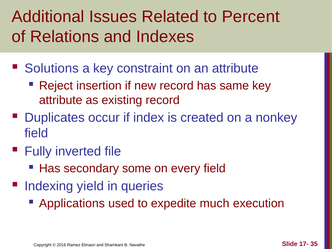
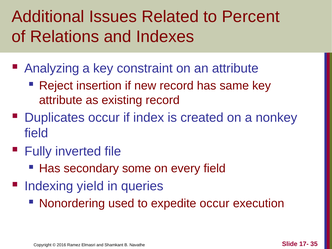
Solutions: Solutions -> Analyzing
Applications: Applications -> Nonordering
expedite much: much -> occur
